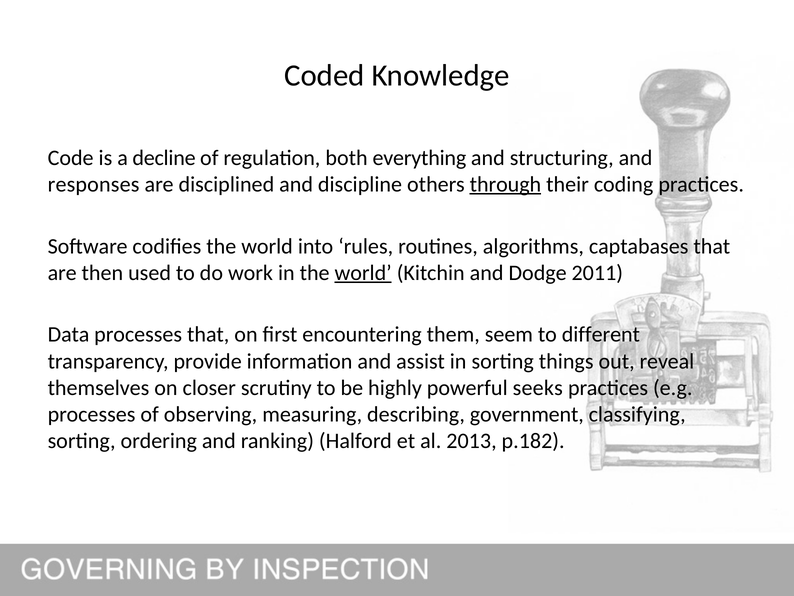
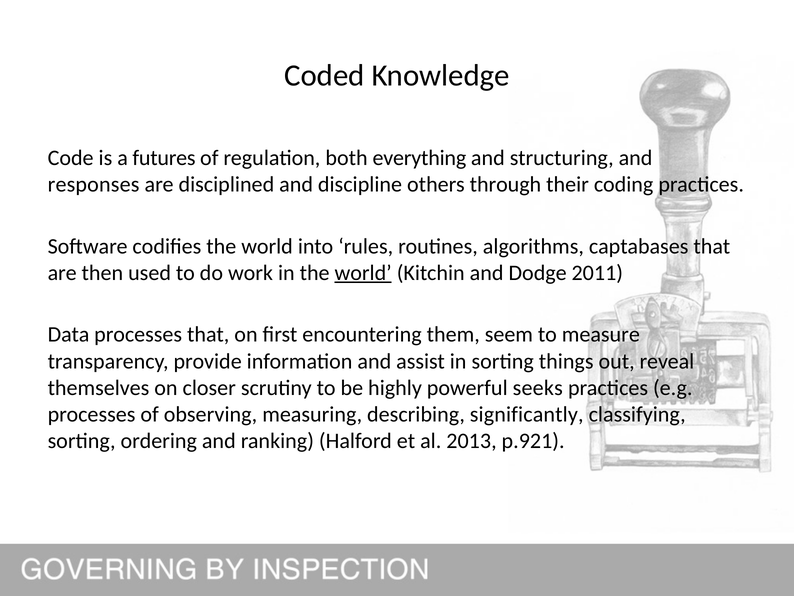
decline: decline -> futures
through underline: present -> none
different: different -> measure
government: government -> significantly
p.182: p.182 -> p.921
